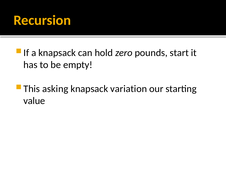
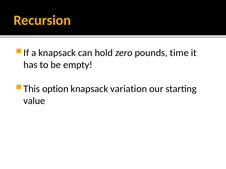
start: start -> time
asking: asking -> option
